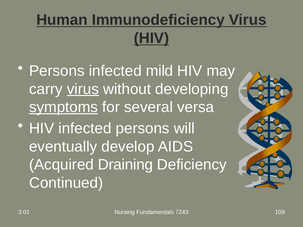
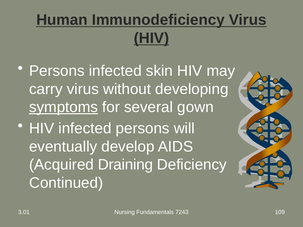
mild: mild -> skin
virus at (83, 89) underline: present -> none
versa: versa -> gown
